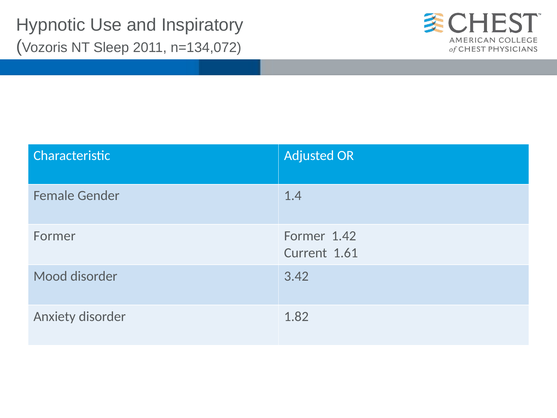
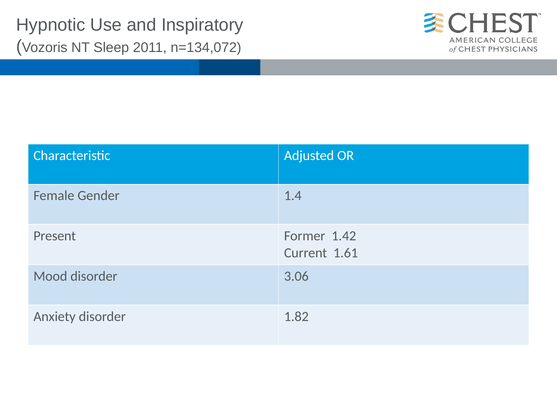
Former at (55, 236): Former -> Present
3.42: 3.42 -> 3.06
